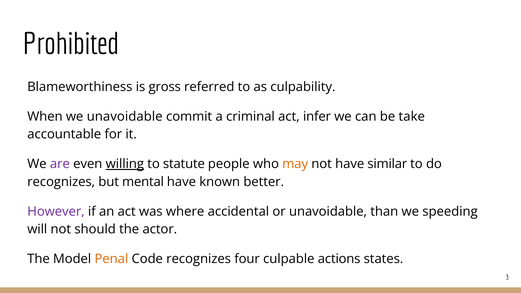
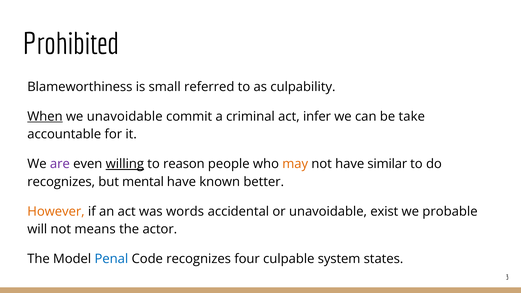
gross: gross -> small
When underline: none -> present
statute: statute -> reason
However colour: purple -> orange
where: where -> words
than: than -> exist
speeding: speeding -> probable
should: should -> means
Penal colour: orange -> blue
actions: actions -> system
